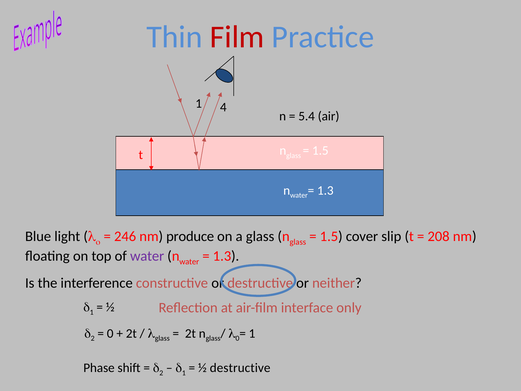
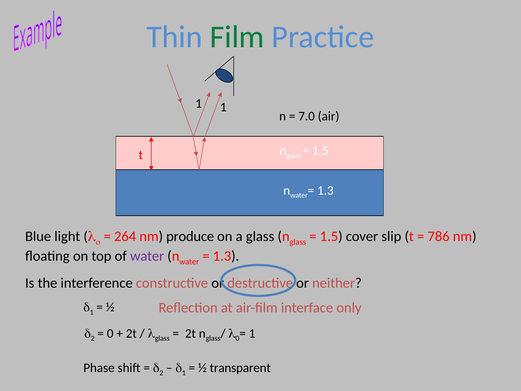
Film colour: red -> green
1 4: 4 -> 1
5.4: 5.4 -> 7.0
246: 246 -> 264
208: 208 -> 786
½ destructive: destructive -> transparent
